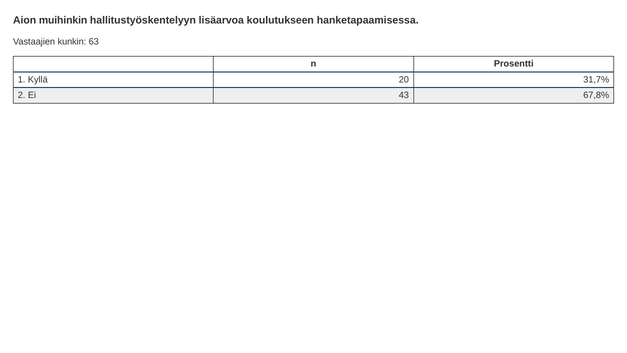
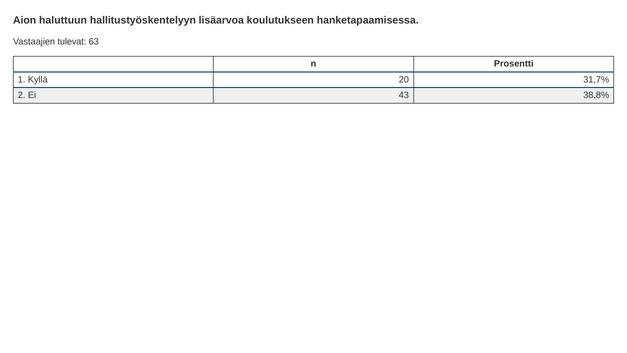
muihinkin: muihinkin -> haluttuun
kunkin: kunkin -> tulevat
67,8%: 67,8% -> 38,8%
